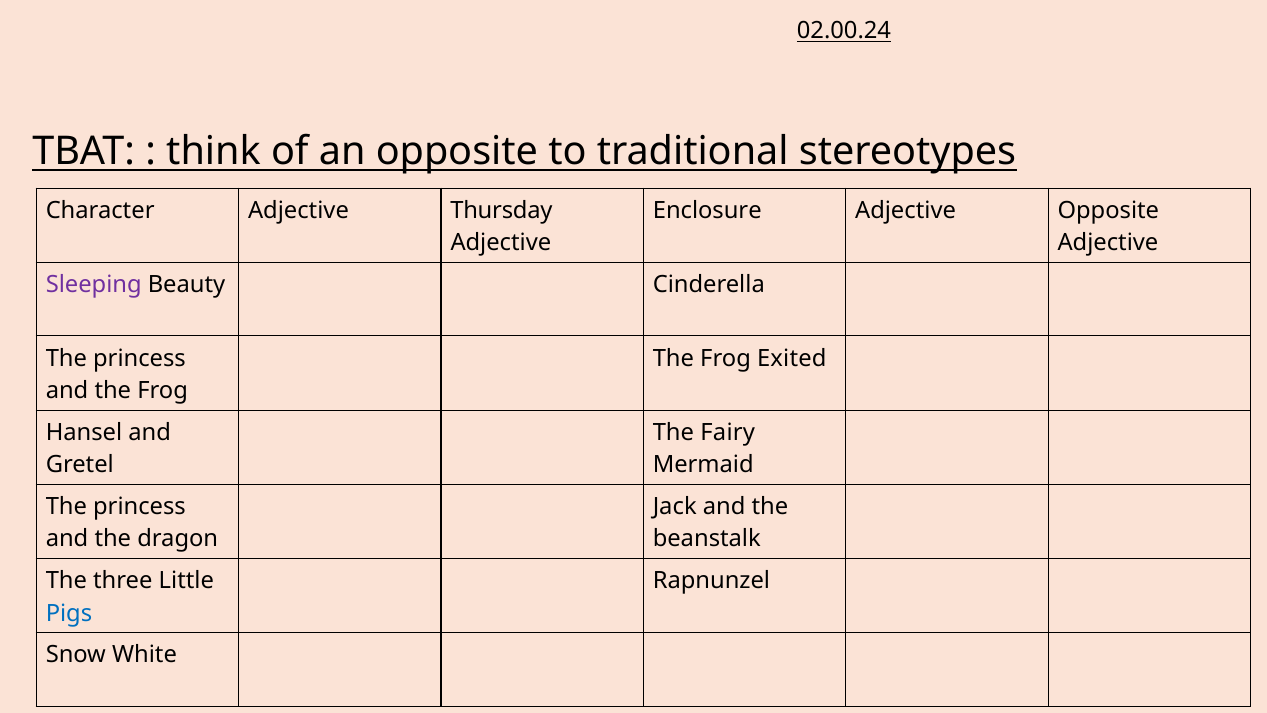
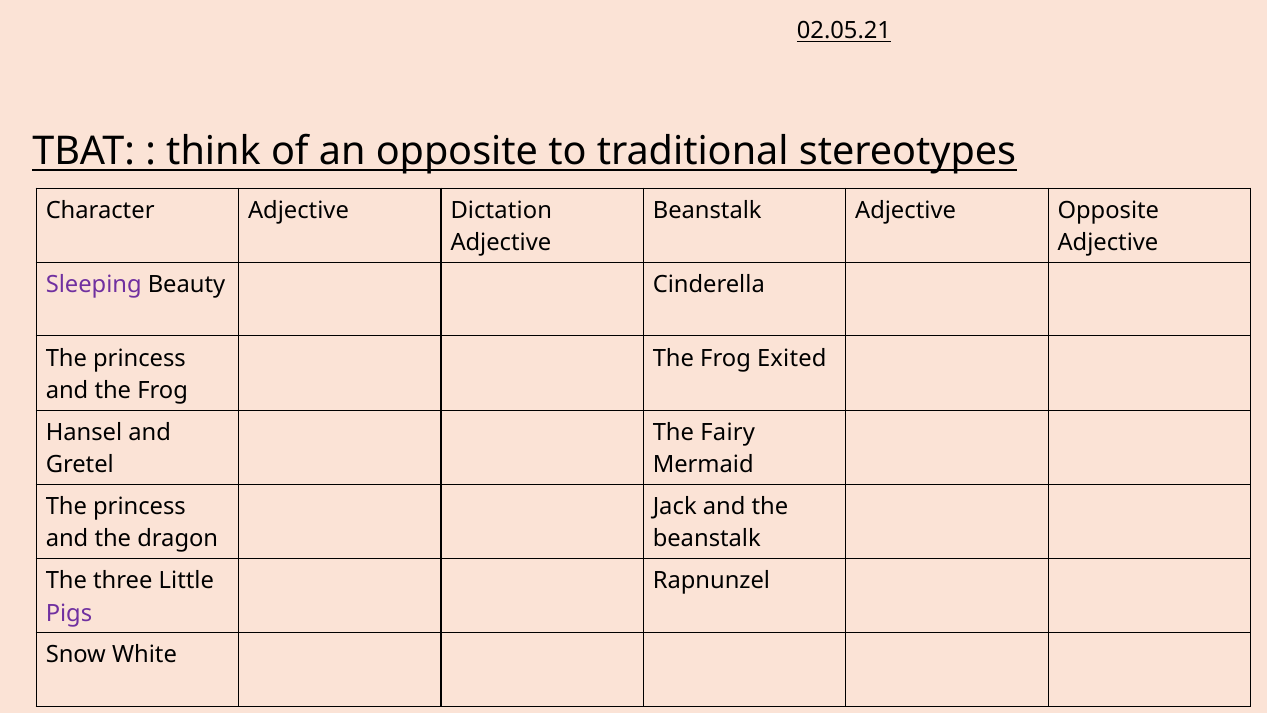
02.00.24: 02.00.24 -> 02.05.21
Thursday: Thursday -> Dictation
Enclosure at (707, 210): Enclosure -> Beanstalk
Pigs colour: blue -> purple
